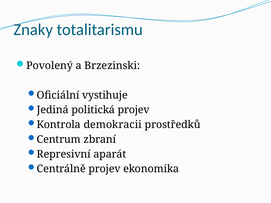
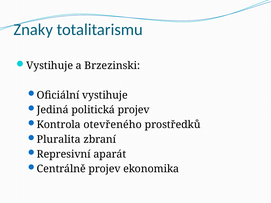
Povolený at (50, 66): Povolený -> Vystihuje
demokracii: demokracii -> otevřeného
Centrum: Centrum -> Pluralita
